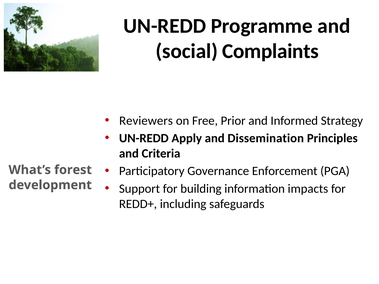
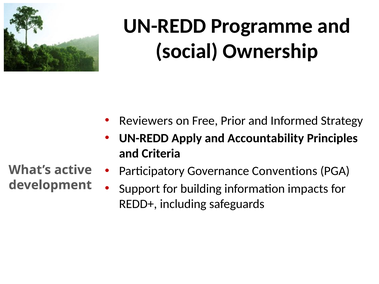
Complaints: Complaints -> Ownership
Dissemination: Dissemination -> Accountability
Enforcement: Enforcement -> Conventions
forest: forest -> active
